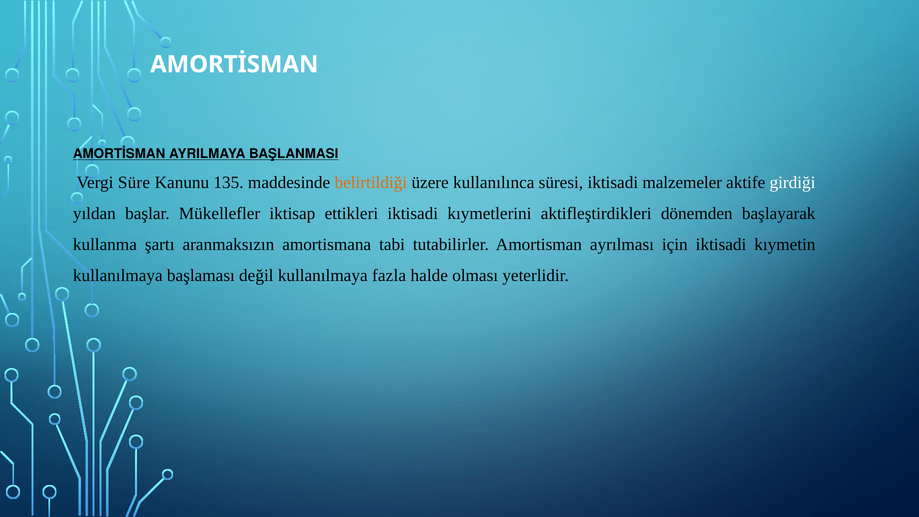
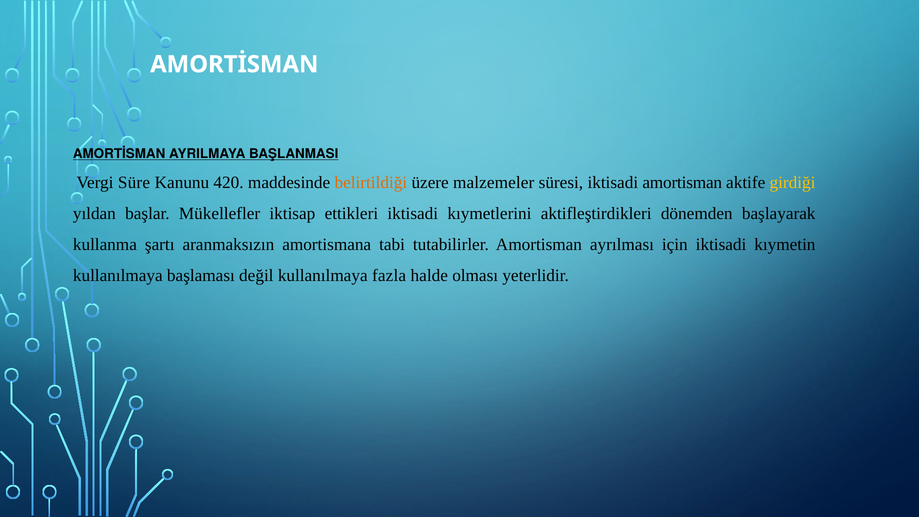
135: 135 -> 420
kullanılınca: kullanılınca -> malzemeler
iktisadi malzemeler: malzemeler -> amortisman
girdiği colour: white -> yellow
